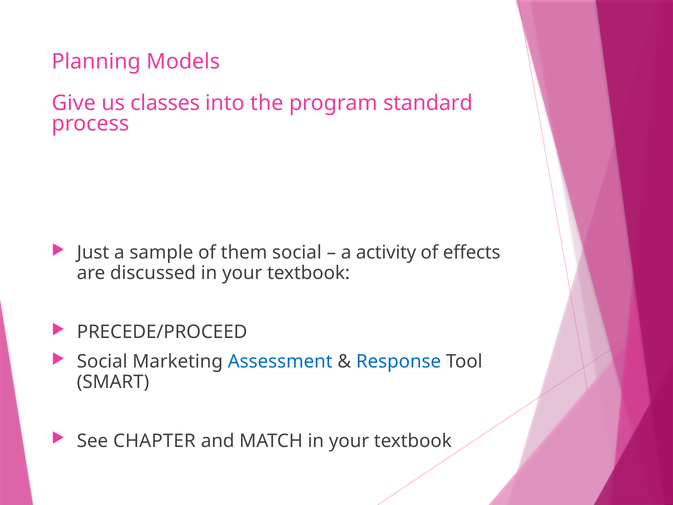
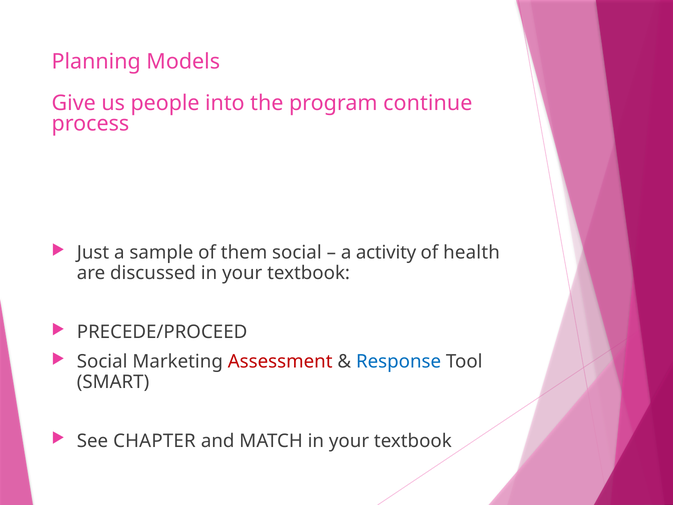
classes: classes -> people
standard: standard -> continue
effects: effects -> health
Assessment colour: blue -> red
